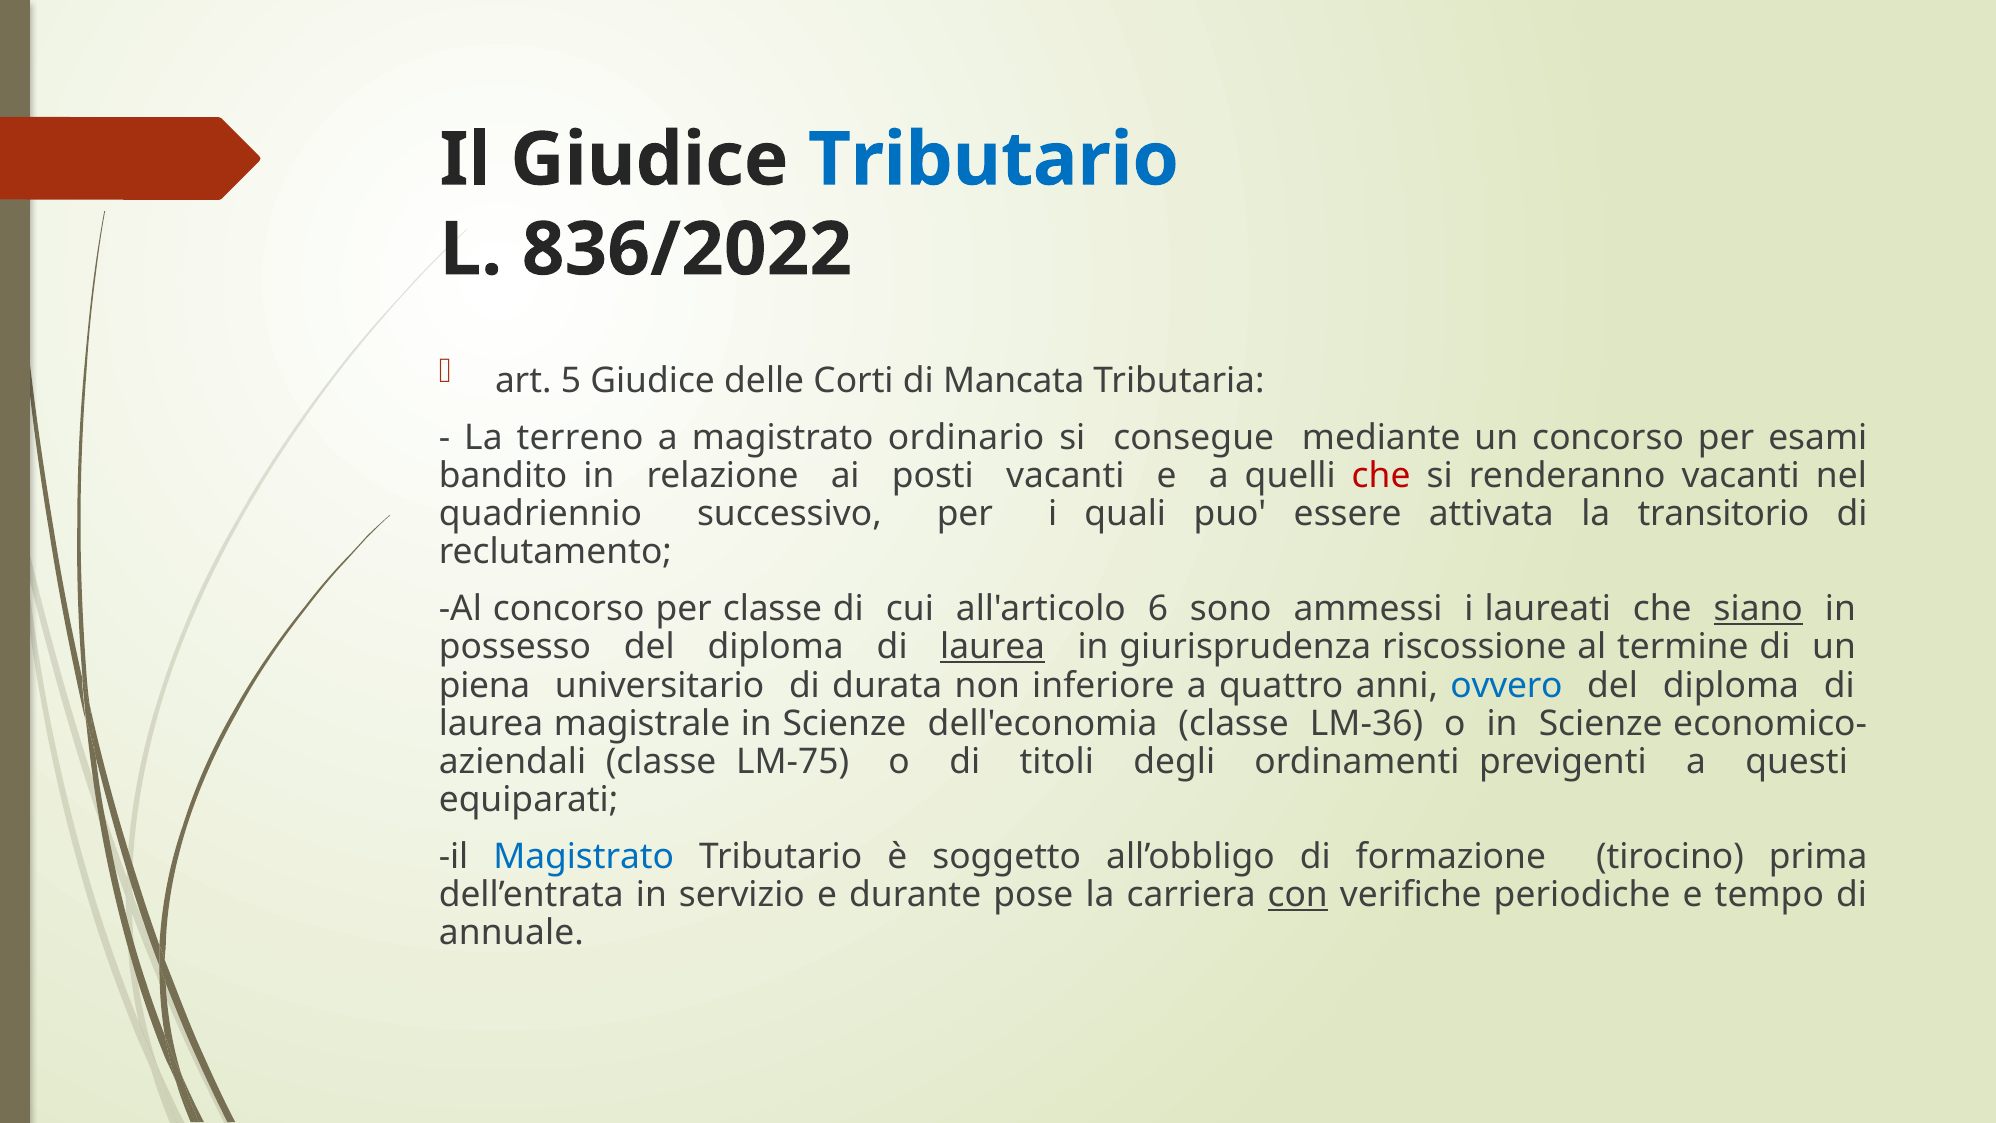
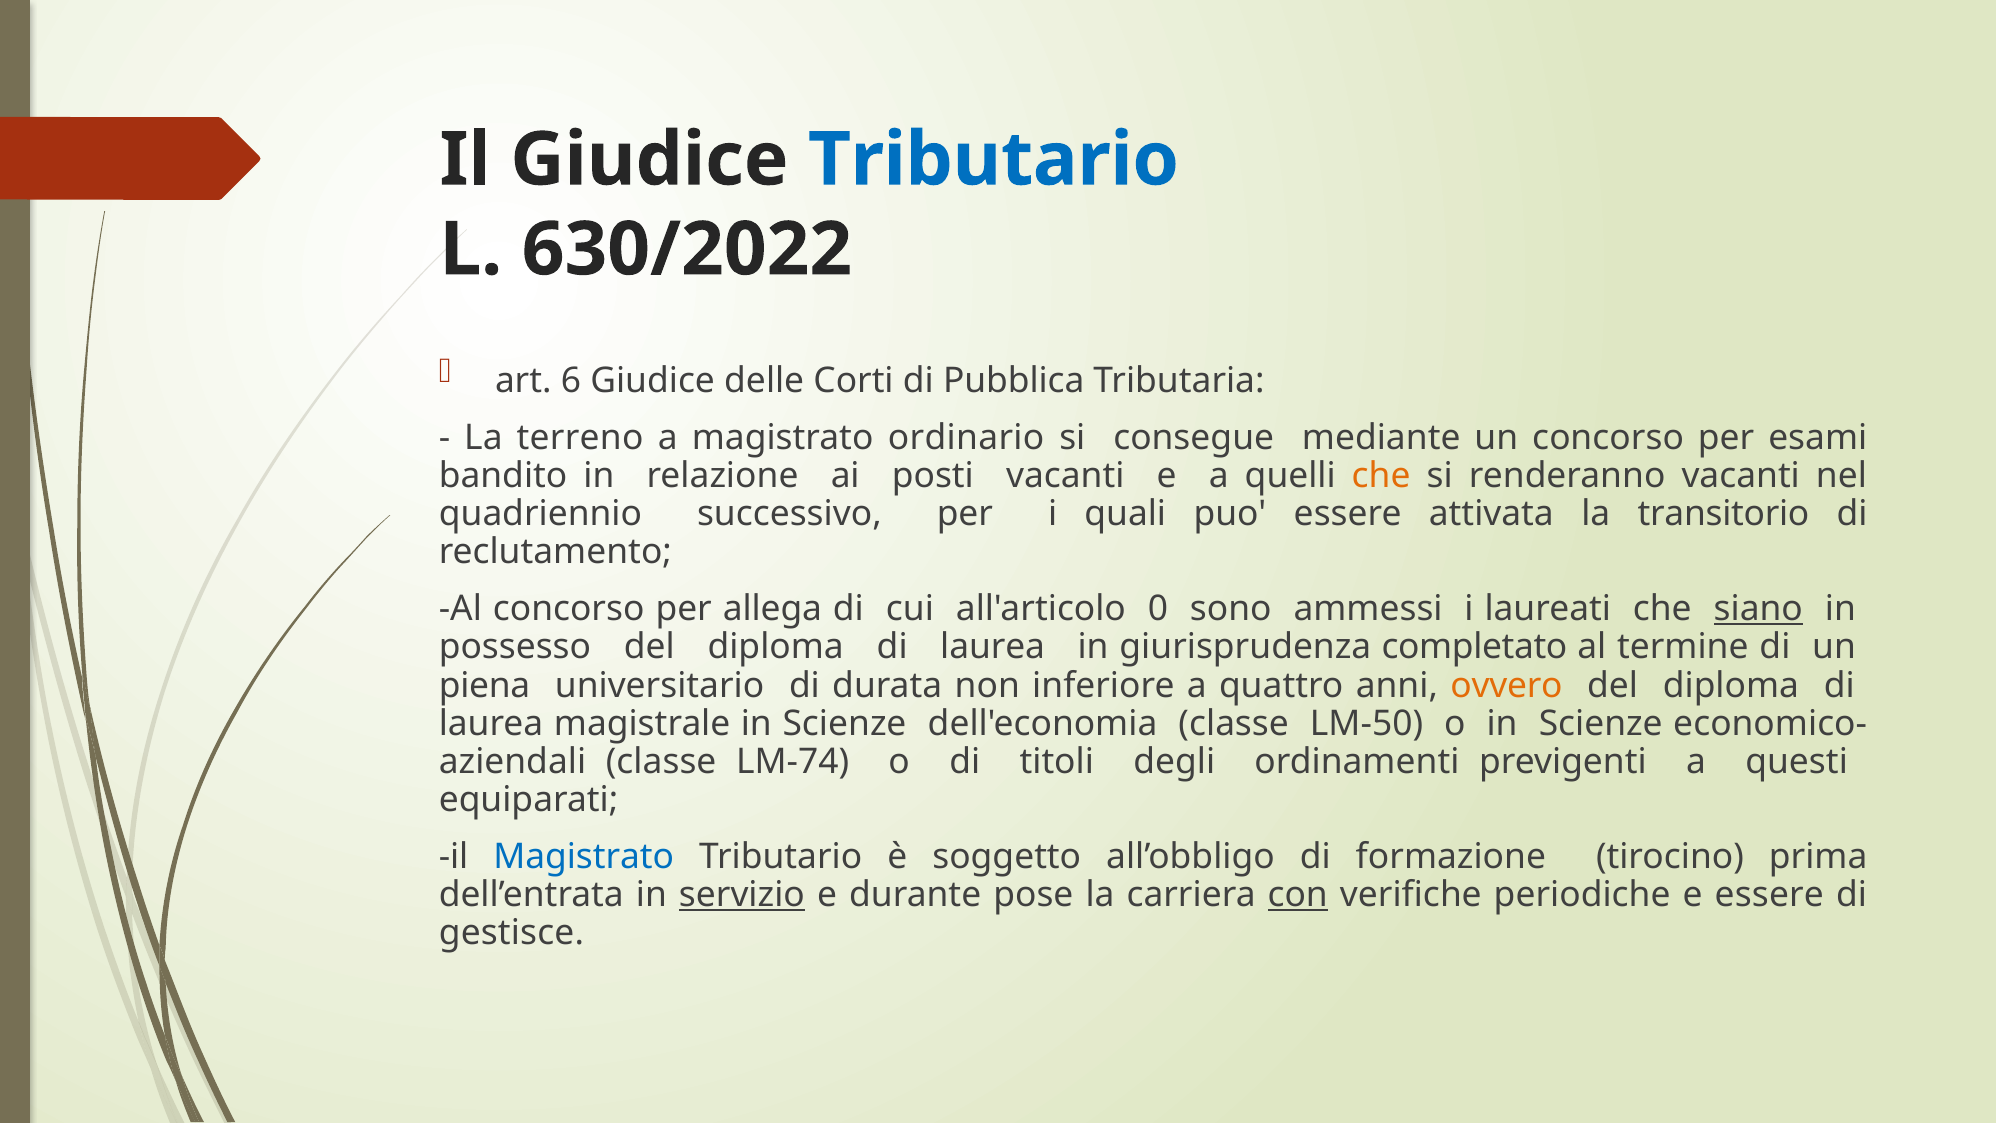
836/2022: 836/2022 -> 630/2022
5: 5 -> 6
Mancata: Mancata -> Pubblica
che at (1381, 476) colour: red -> orange
per classe: classe -> allega
6: 6 -> 0
laurea at (993, 647) underline: present -> none
riscossione: riscossione -> completato
ovvero colour: blue -> orange
LM-36: LM-36 -> LM-50
LM-75: LM-75 -> LM-74
servizio underline: none -> present
e tempo: tempo -> essere
annuale: annuale -> gestisce
